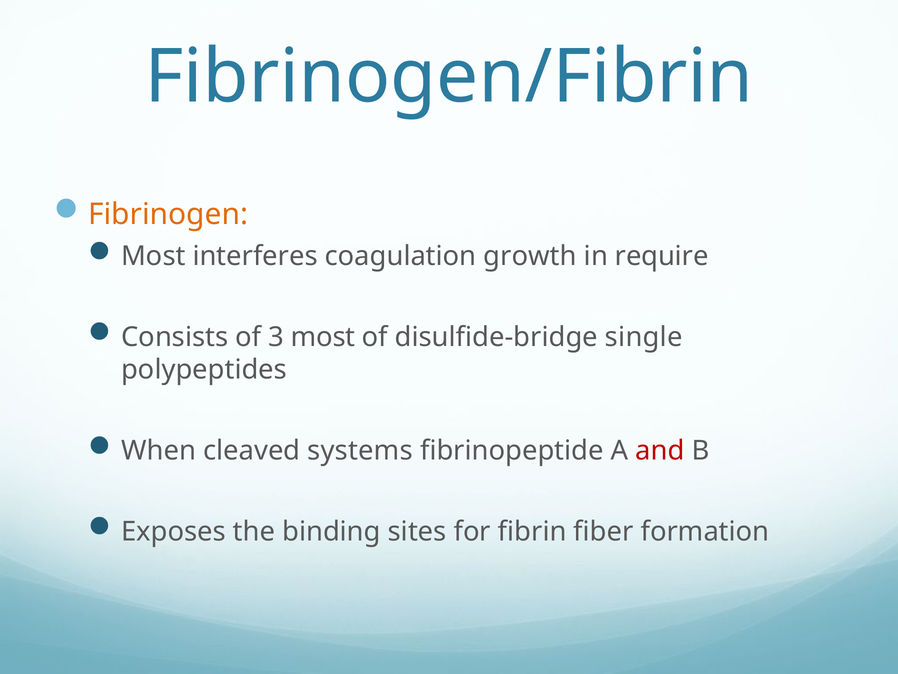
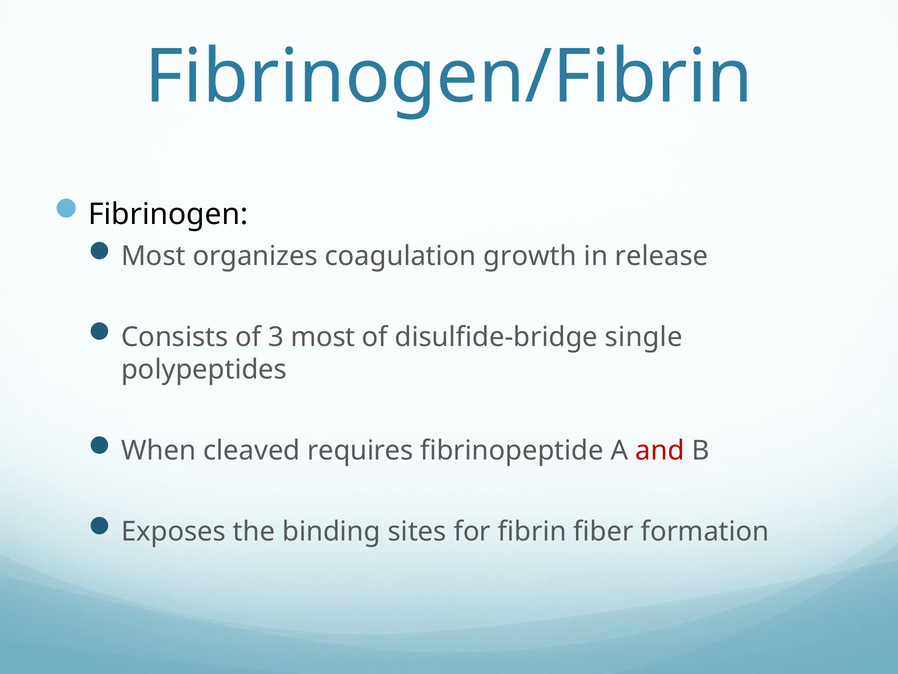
Fibrinogen colour: orange -> black
interferes: interferes -> organizes
require: require -> release
systems: systems -> requires
